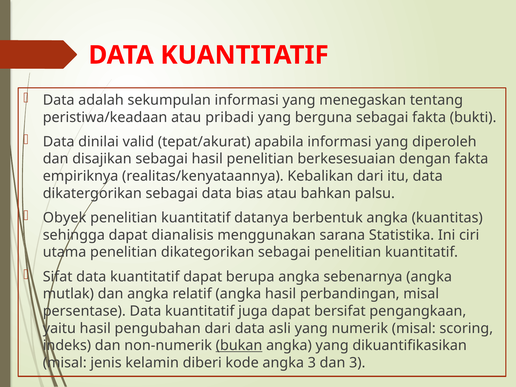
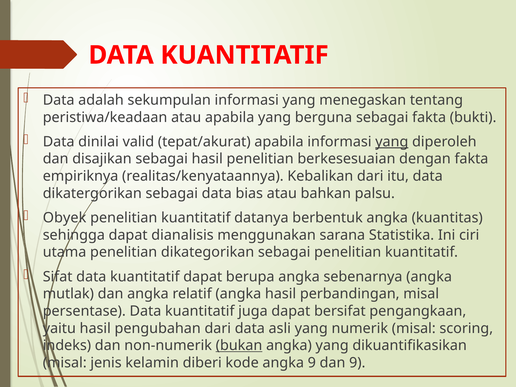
atau pribadi: pribadi -> apabila
yang at (392, 142) underline: none -> present
angka 3: 3 -> 9
dan 3: 3 -> 9
